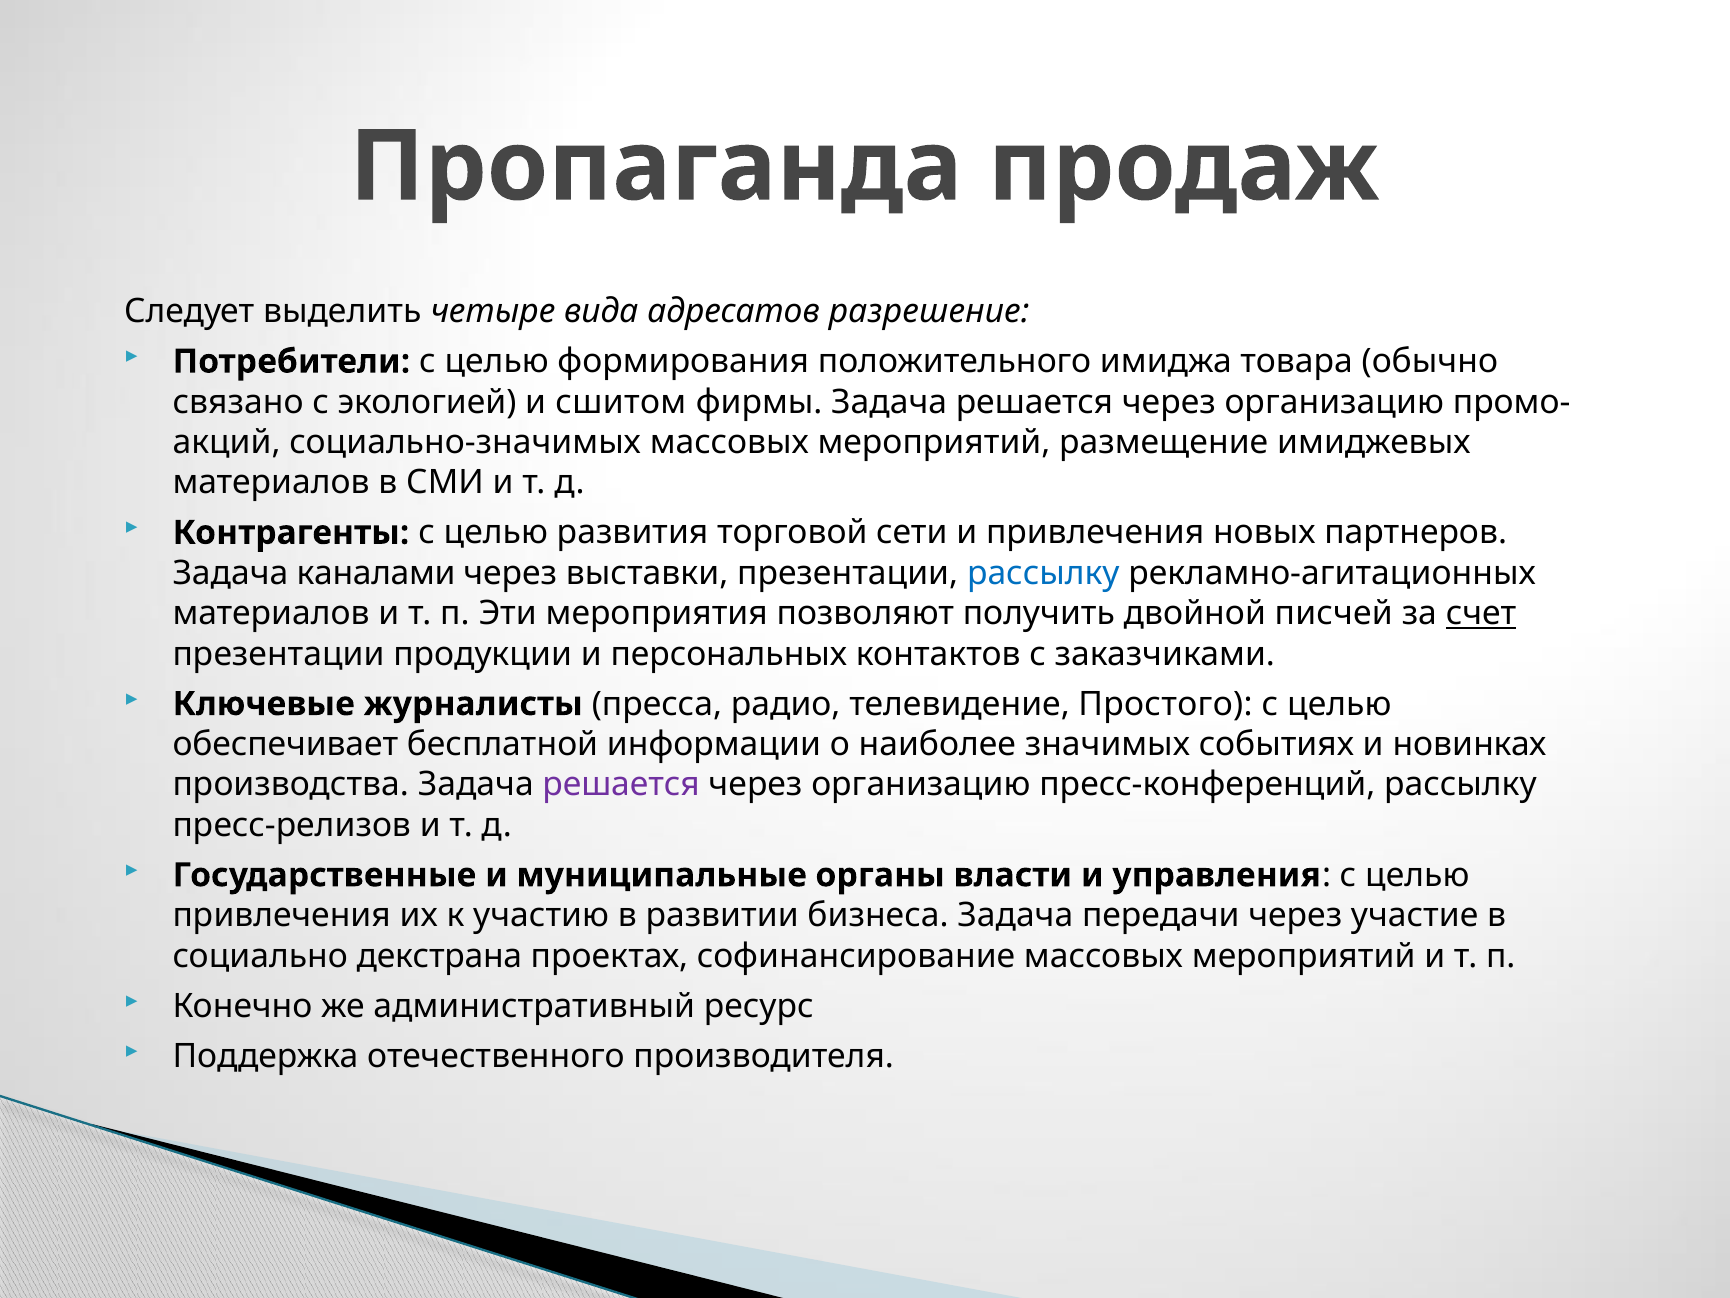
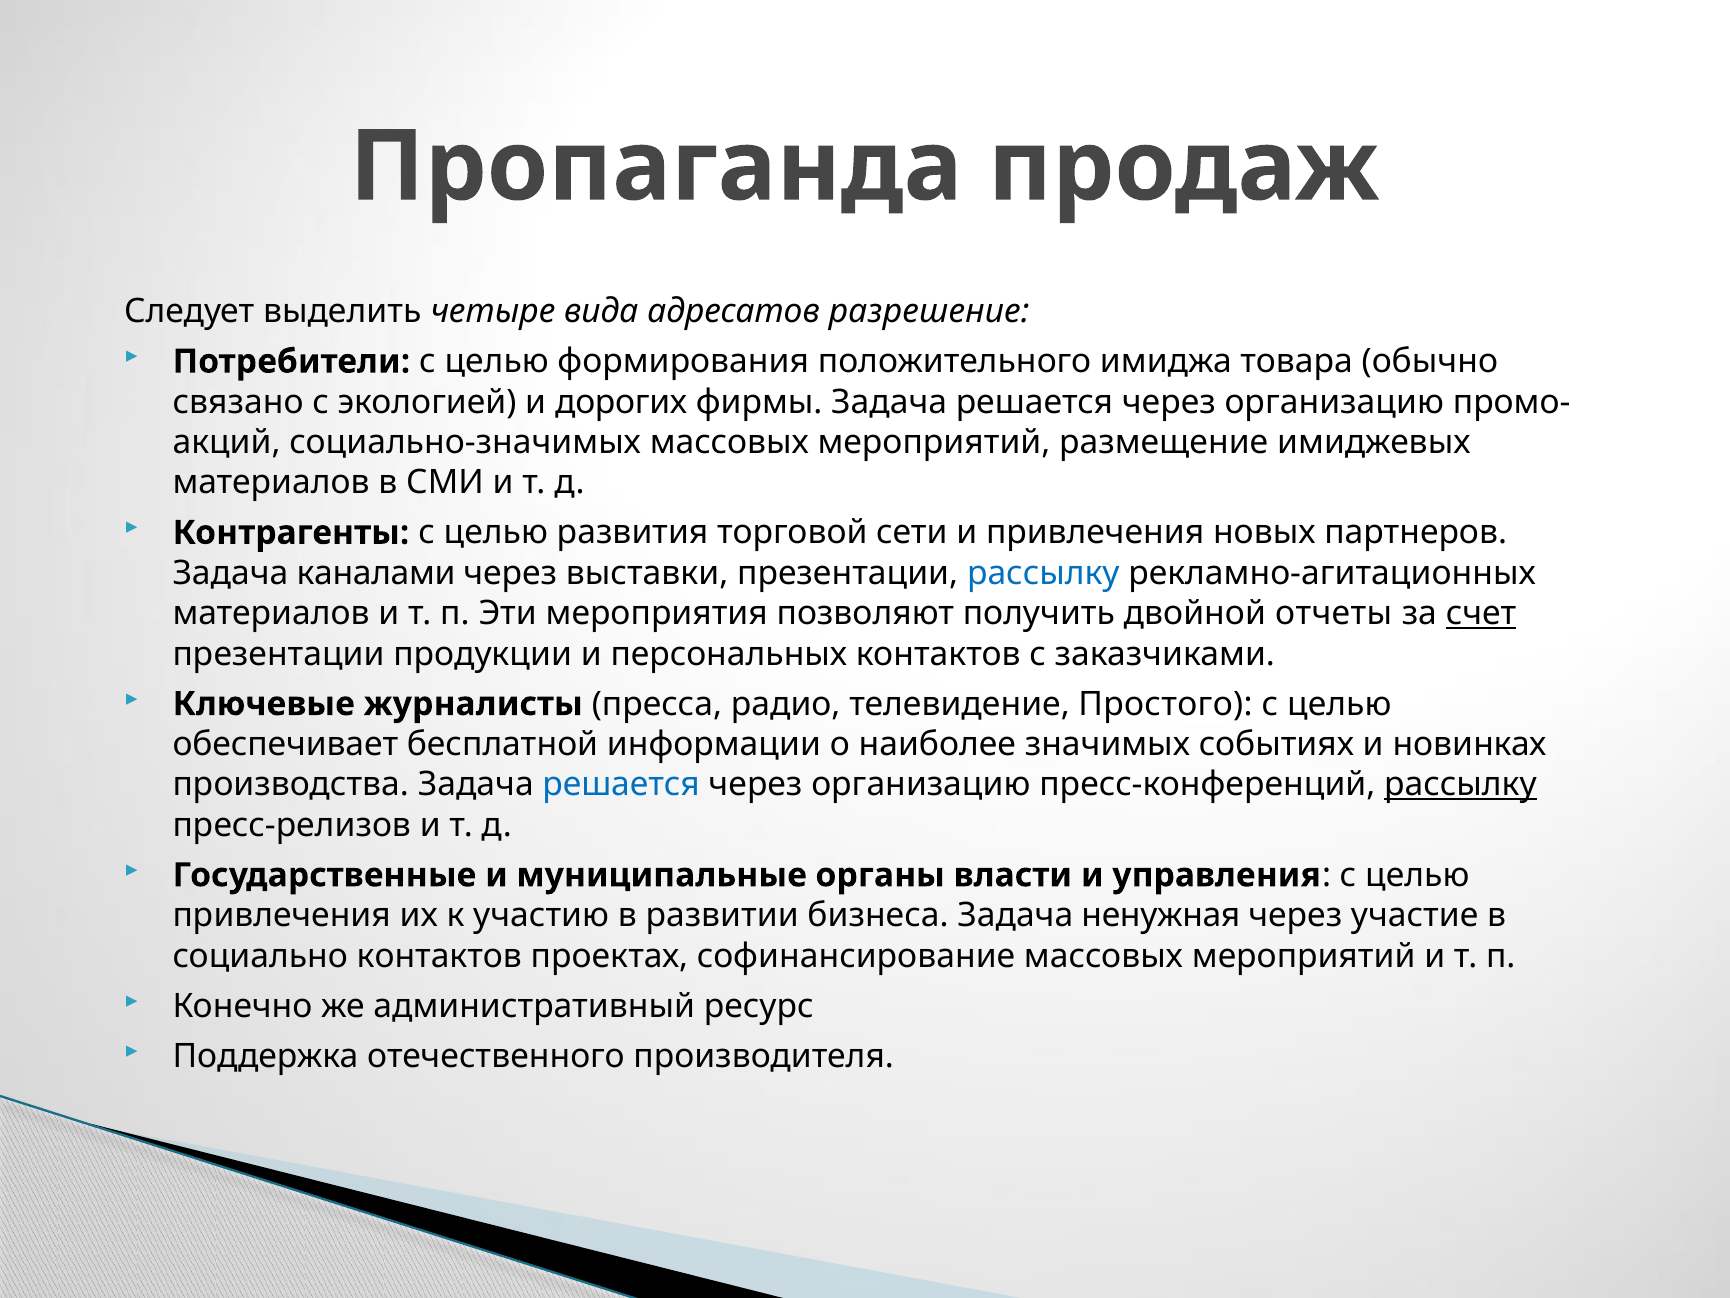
сшитом: сшитом -> дорогих
писчей: писчей -> отчеты
решается at (621, 784) colour: purple -> blue
рассылку at (1460, 784) underline: none -> present
передачи: передачи -> ненужная
социально декстрана: декстрана -> контактов
